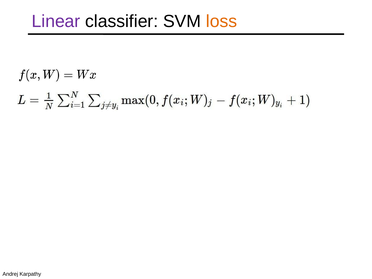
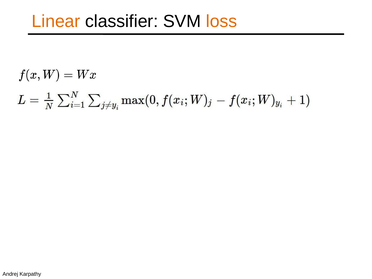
Linear colour: purple -> orange
